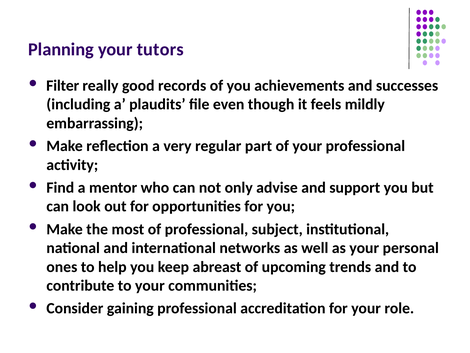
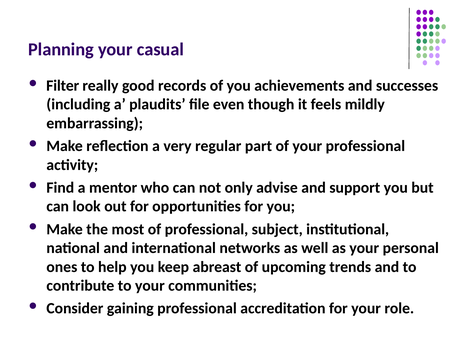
tutors: tutors -> casual
